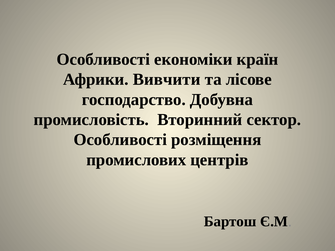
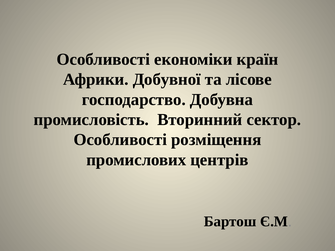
Вивчити: Вивчити -> Добувної
